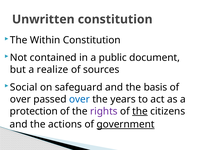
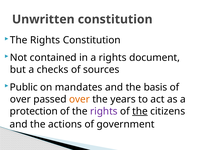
Within at (45, 40): Within -> Rights
a public: public -> rights
realize: realize -> checks
Social: Social -> Public
safeguard: safeguard -> mandates
over at (79, 99) colour: blue -> orange
government underline: present -> none
